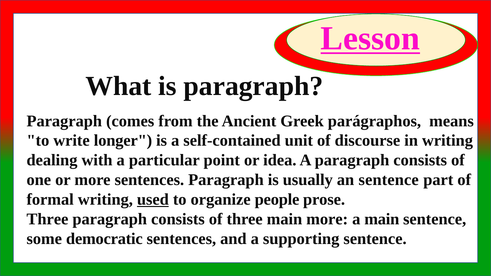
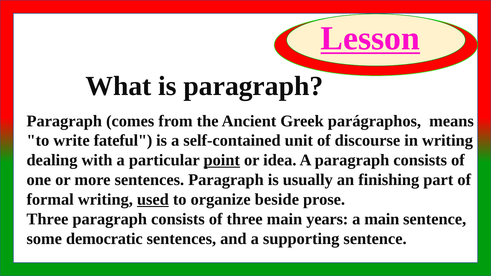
longer: longer -> fateful
point underline: none -> present
an sentence: sentence -> finishing
people: people -> beside
main more: more -> years
